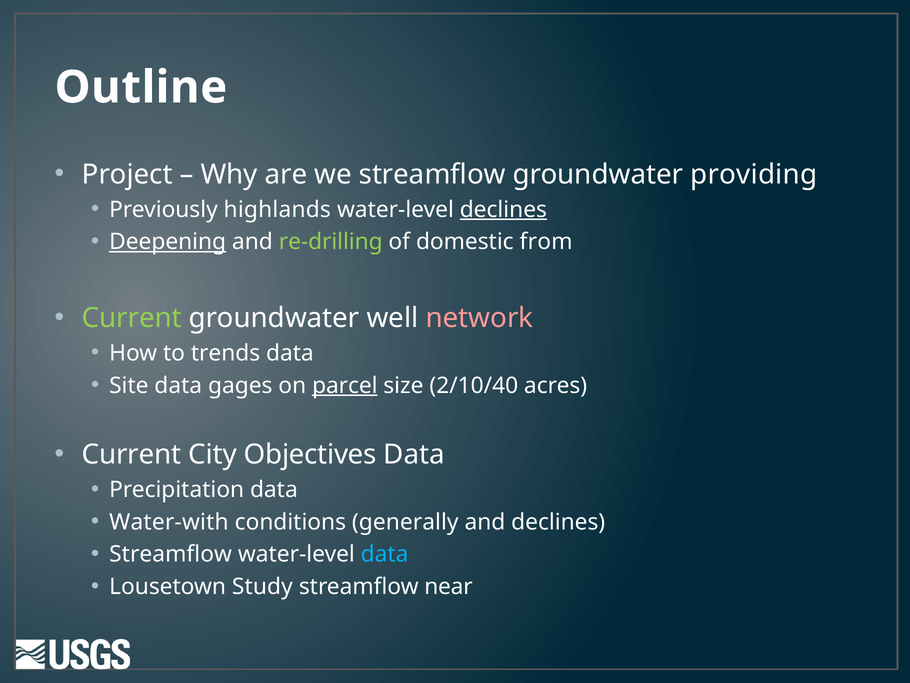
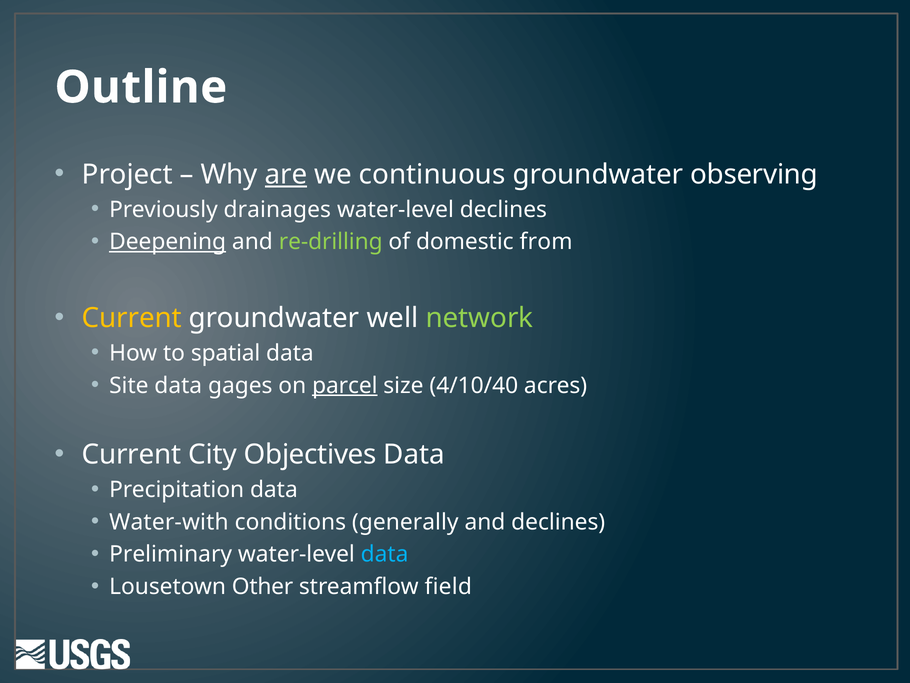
are underline: none -> present
we streamflow: streamflow -> continuous
providing: providing -> observing
highlands: highlands -> drainages
declines at (503, 209) underline: present -> none
Current at (132, 318) colour: light green -> yellow
network colour: pink -> light green
trends: trends -> spatial
2/10/40: 2/10/40 -> 4/10/40
Streamflow at (171, 554): Streamflow -> Preliminary
Study: Study -> Other
near: near -> field
